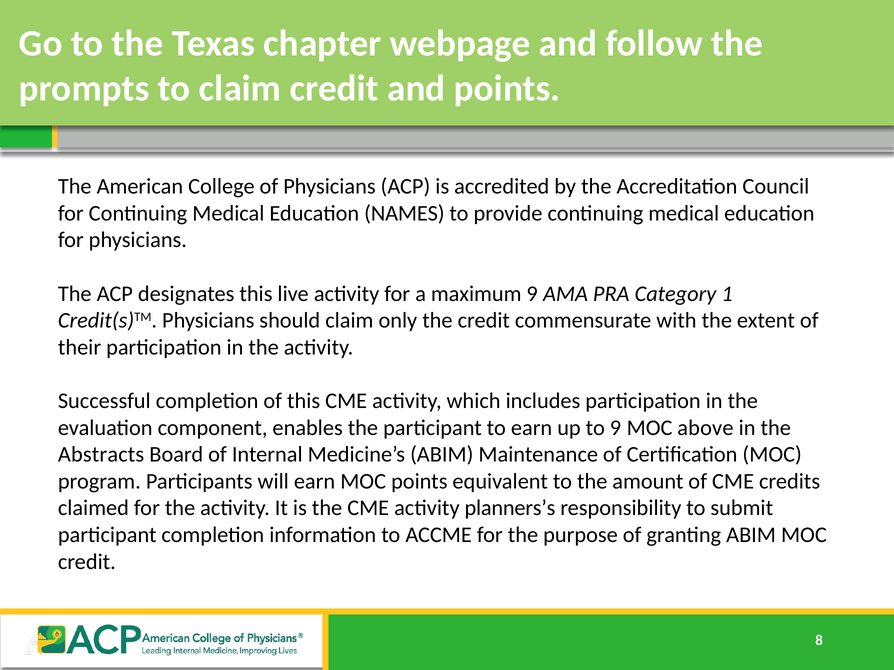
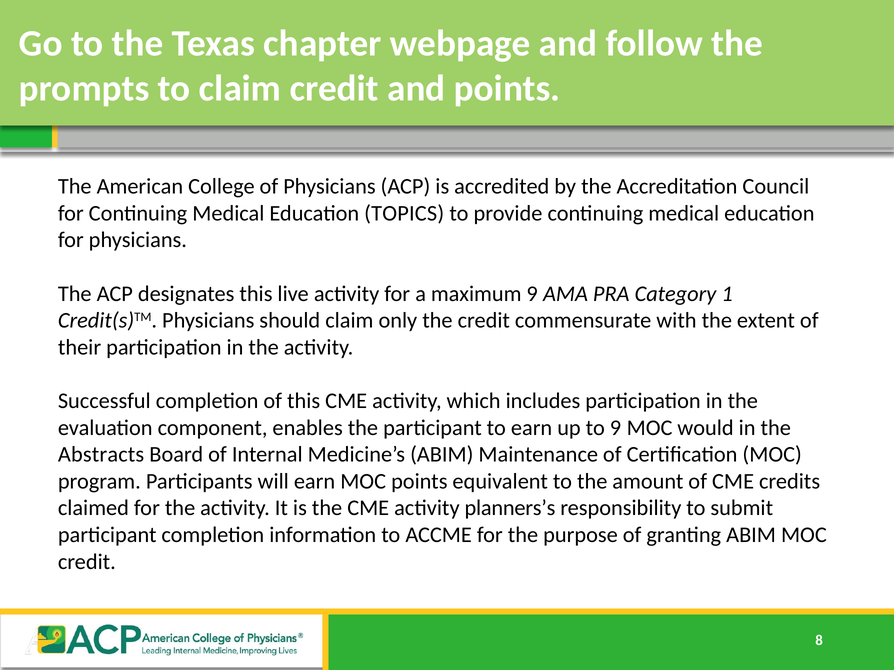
NAMES: NAMES -> TOPICS
above: above -> would
